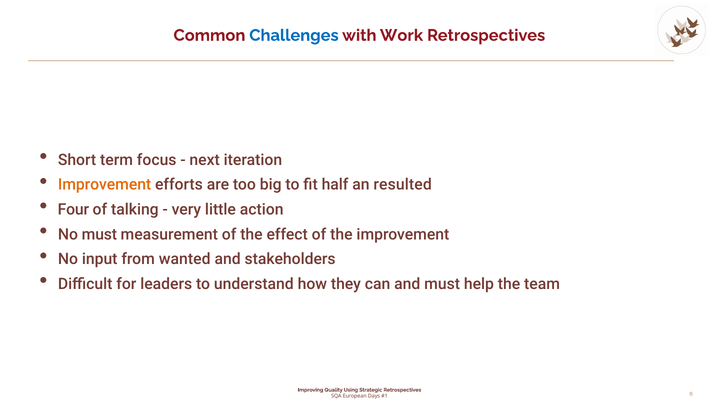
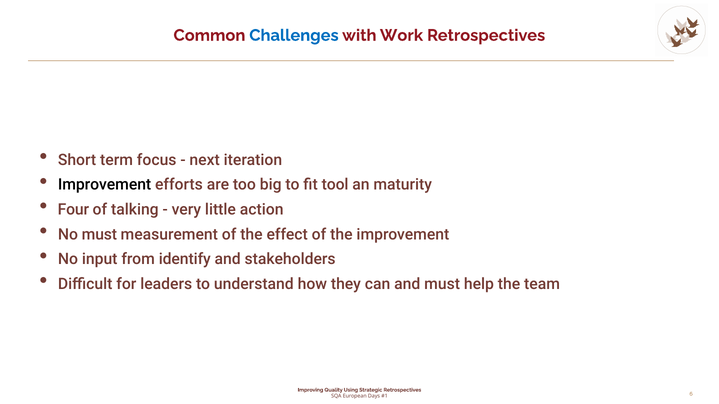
Improvement at (105, 185) colour: orange -> black
half: half -> tool
resulted: resulted -> maturity
wanted: wanted -> identify
